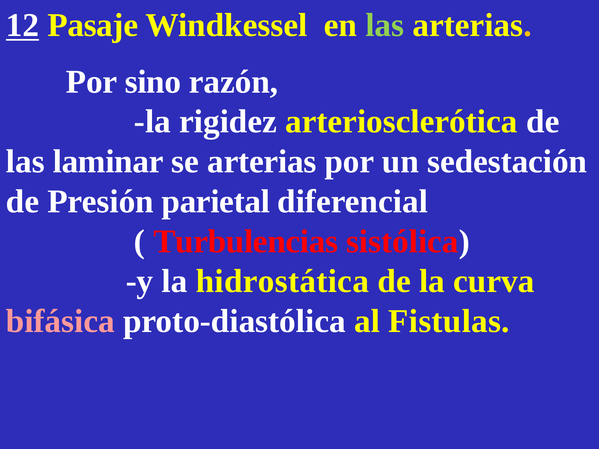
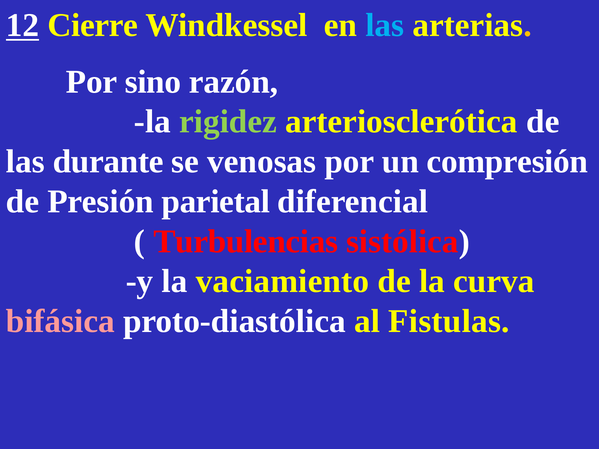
Pasaje: Pasaje -> Cierre
las at (385, 25) colour: light green -> light blue
rigidez colour: white -> light green
laminar: laminar -> durante
se arterias: arterias -> venosas
sedestación: sedestación -> compresión
hidrostática: hidrostática -> vaciamiento
